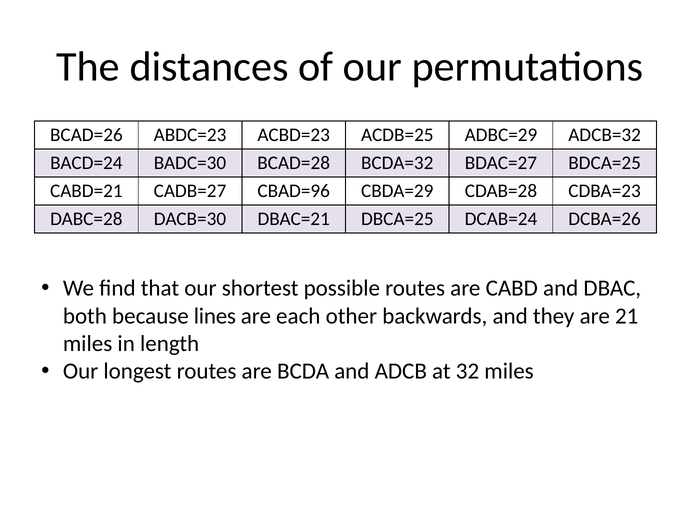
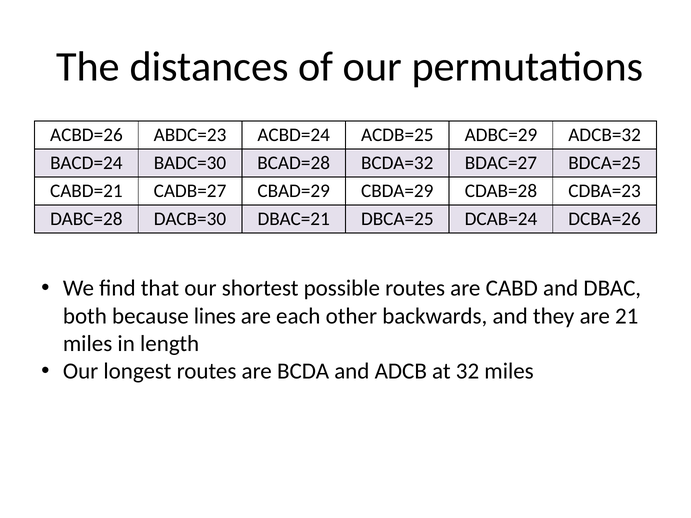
BCAD=26: BCAD=26 -> ACBD=26
ACBD=23: ACBD=23 -> ACBD=24
CBAD=96: CBAD=96 -> CBAD=29
